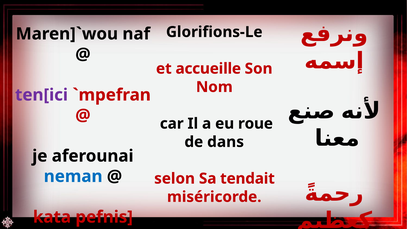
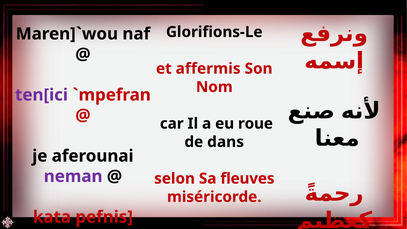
accueille: accueille -> affermis
neman colour: blue -> purple
tendait: tendait -> fleuves
